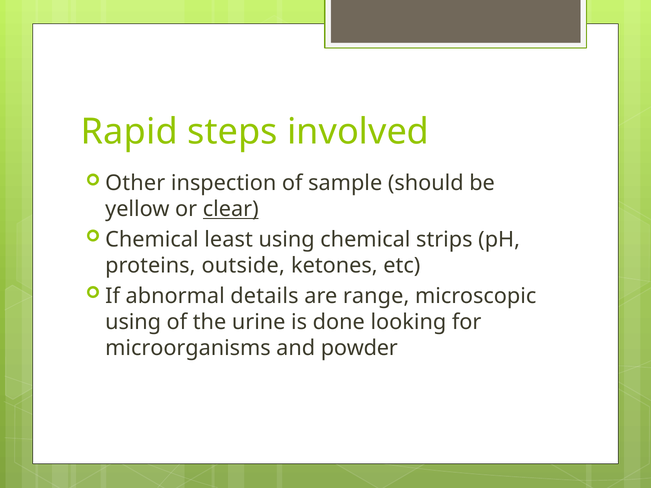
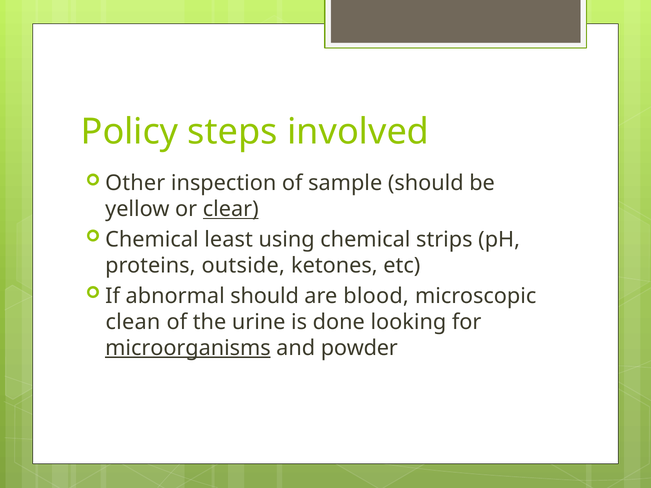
Rapid: Rapid -> Policy
abnormal details: details -> should
range: range -> blood
using at (133, 322): using -> clean
microorganisms underline: none -> present
